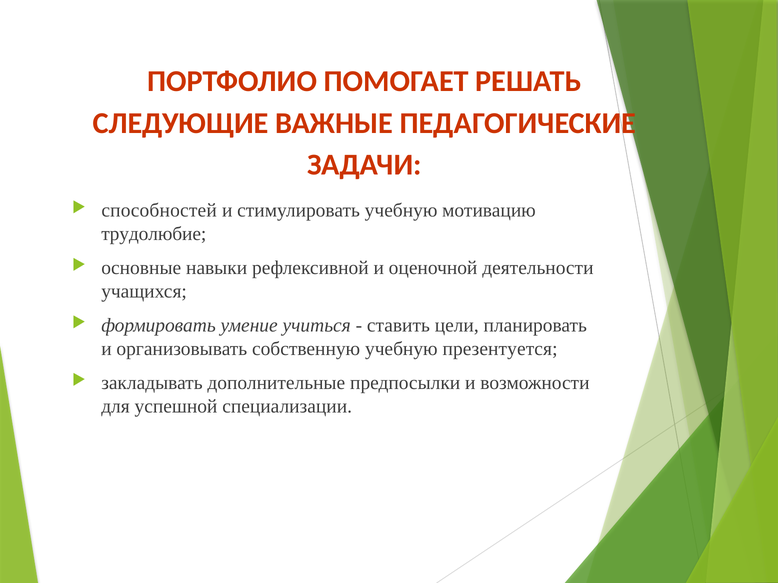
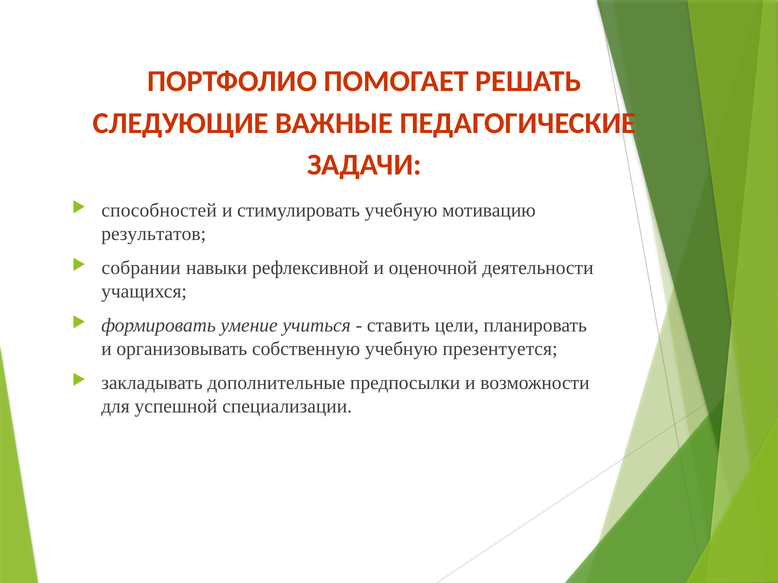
трудолюбие: трудолюбие -> результатов
основные: основные -> собрании
